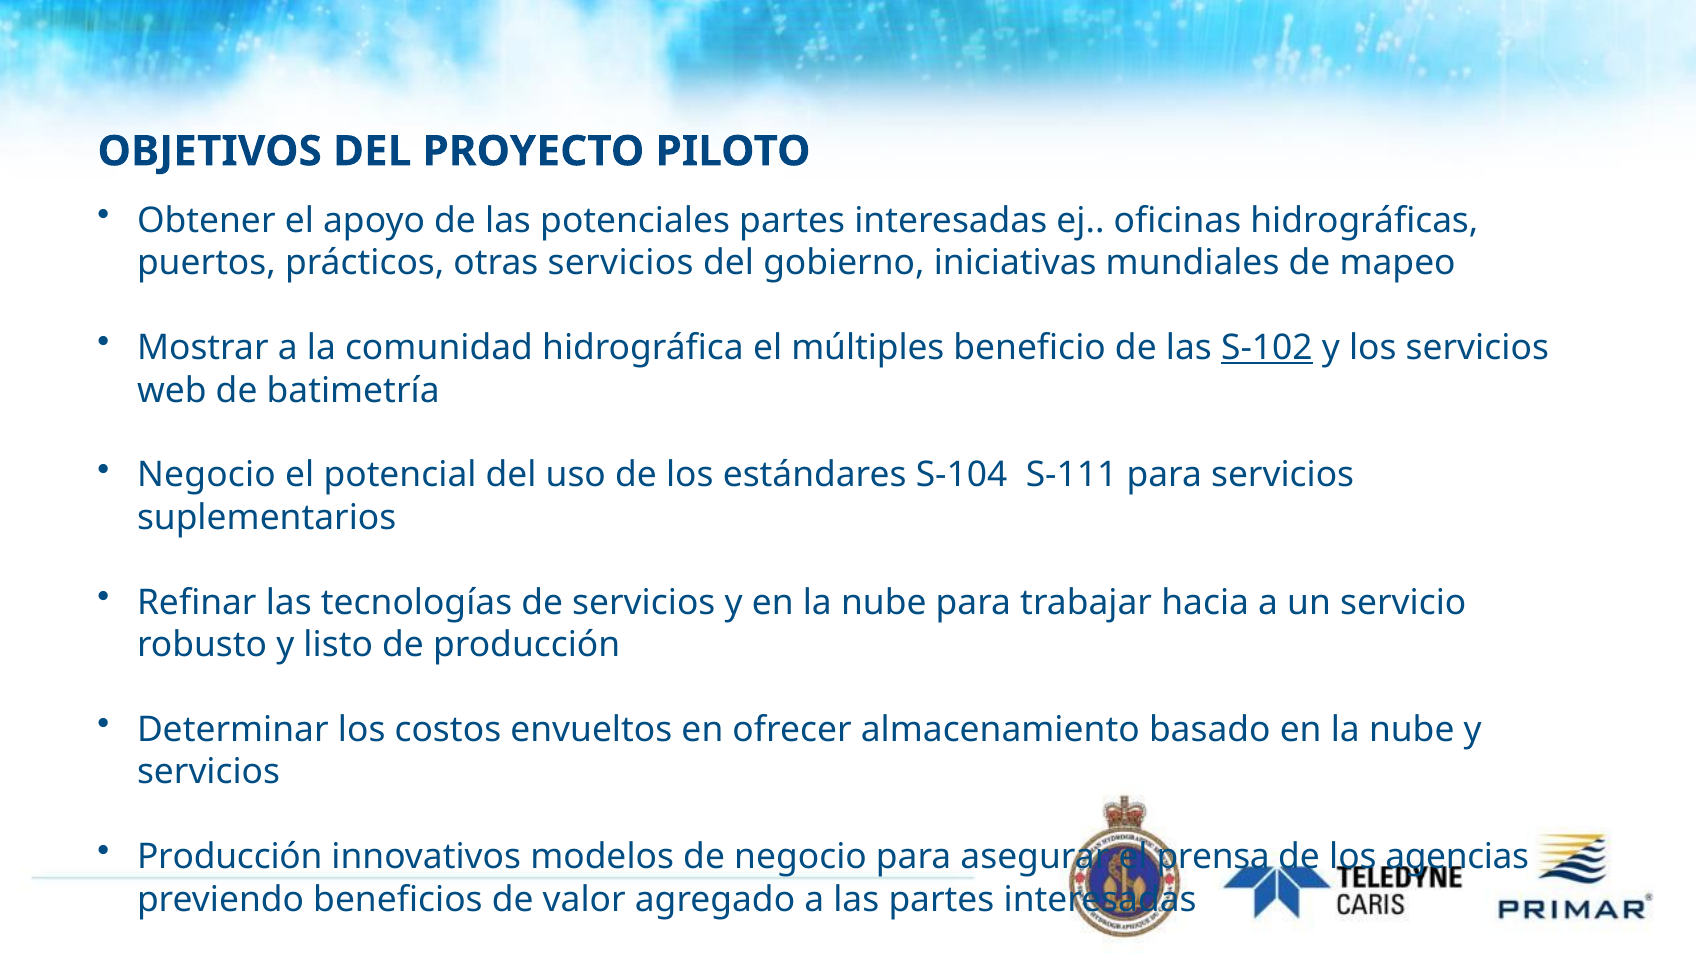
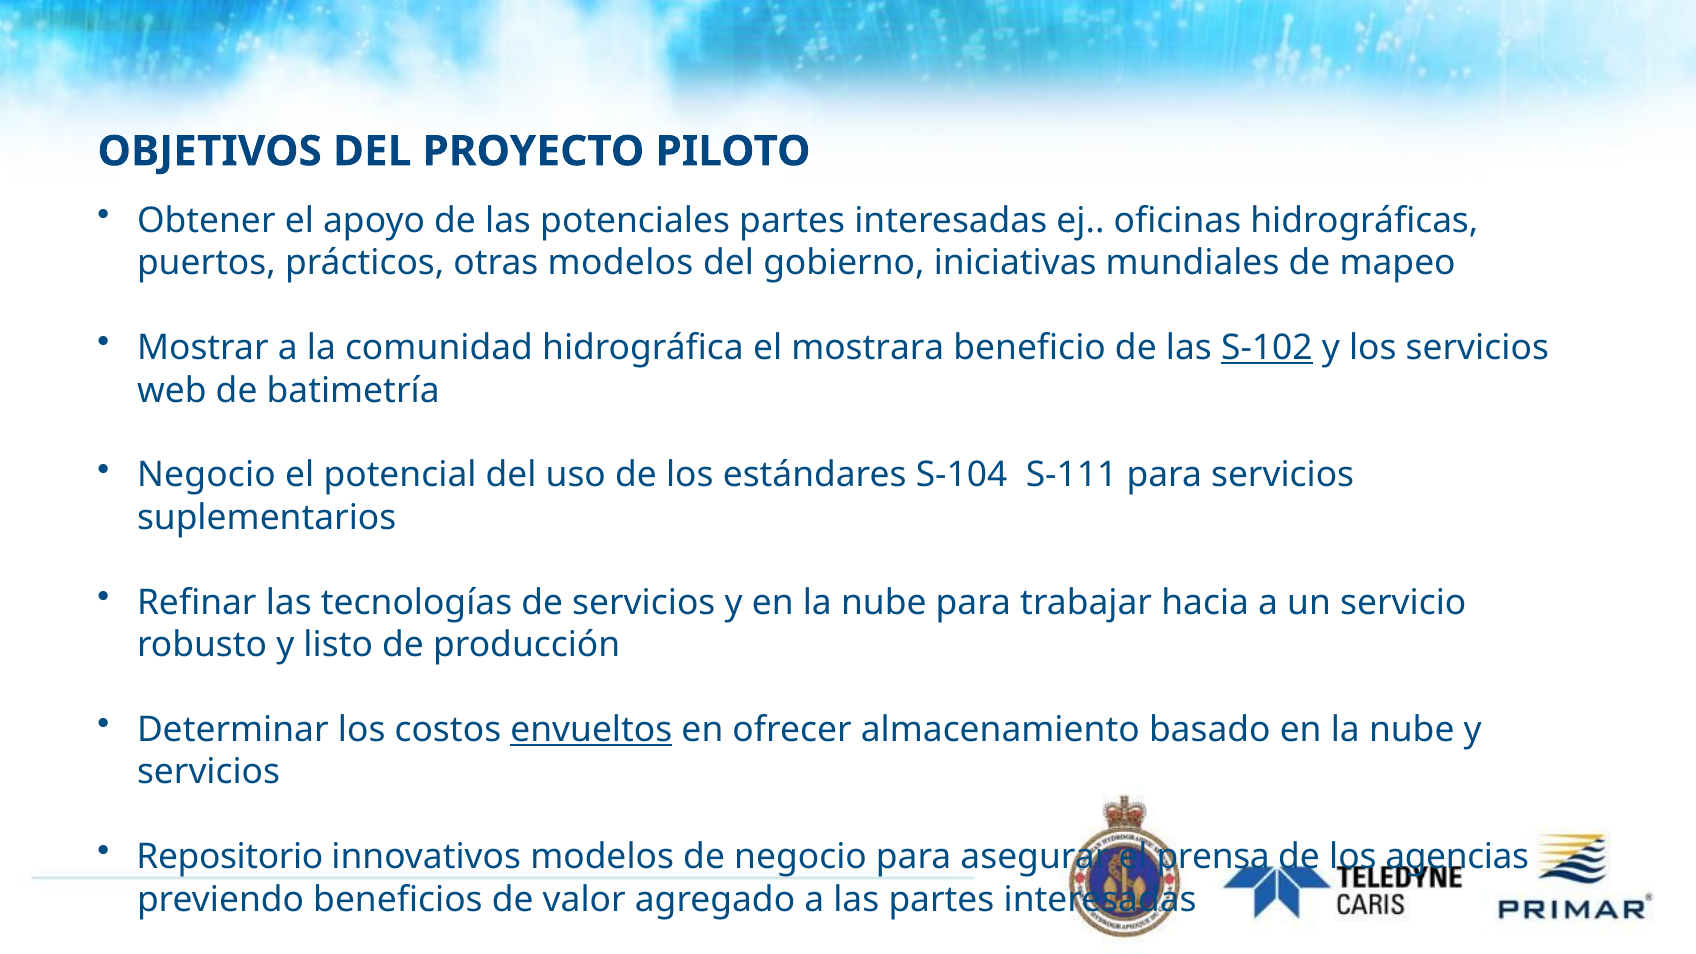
otras servicios: servicios -> modelos
múltiples: múltiples -> mostrara
envueltos underline: none -> present
Producción at (230, 857): Producción -> Repositorio
